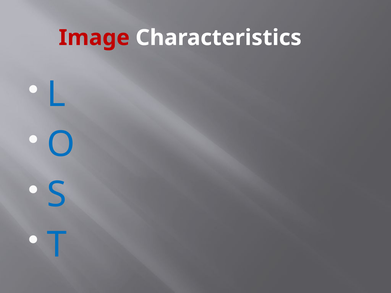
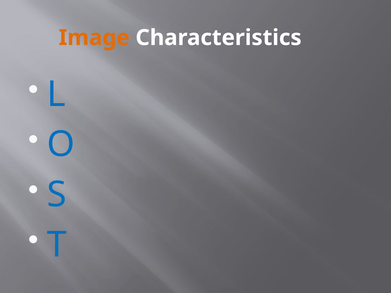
Image colour: red -> orange
